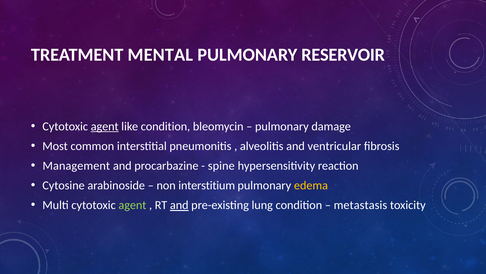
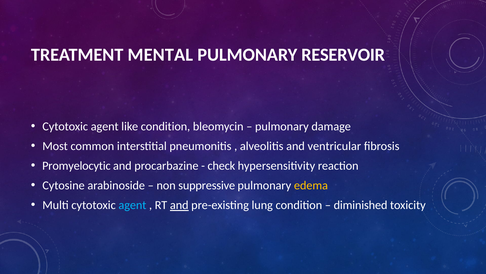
agent at (105, 126) underline: present -> none
Management: Management -> Promyelocytic
spine: spine -> check
interstitium: interstitium -> suppressive
agent at (132, 205) colour: light green -> light blue
metastasis: metastasis -> diminished
